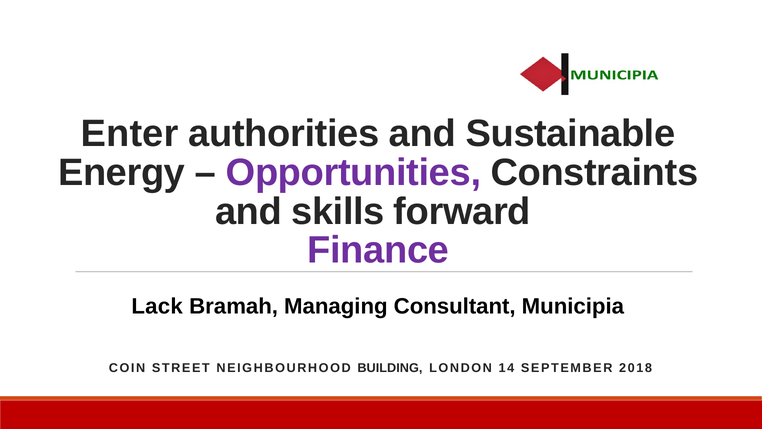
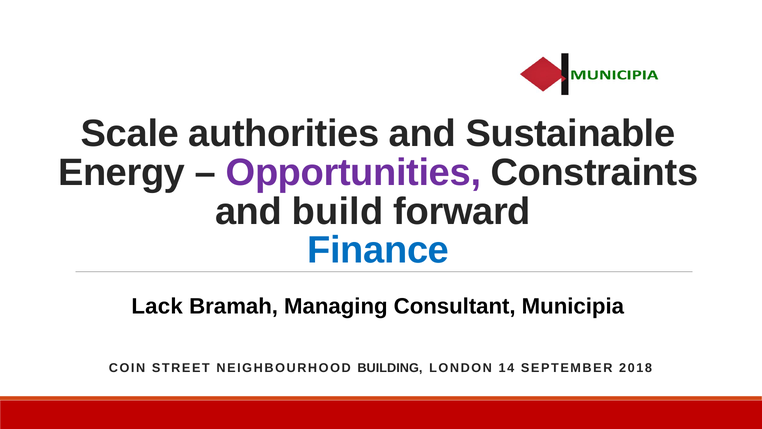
Enter: Enter -> Scale
skills: skills -> build
Finance colour: purple -> blue
